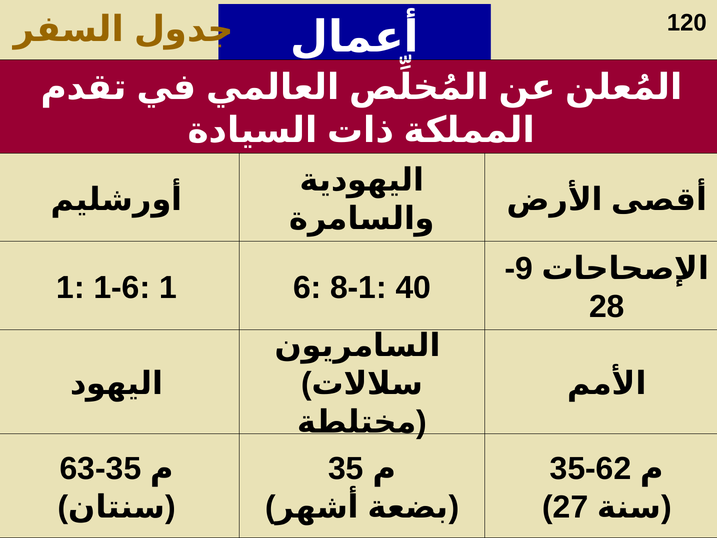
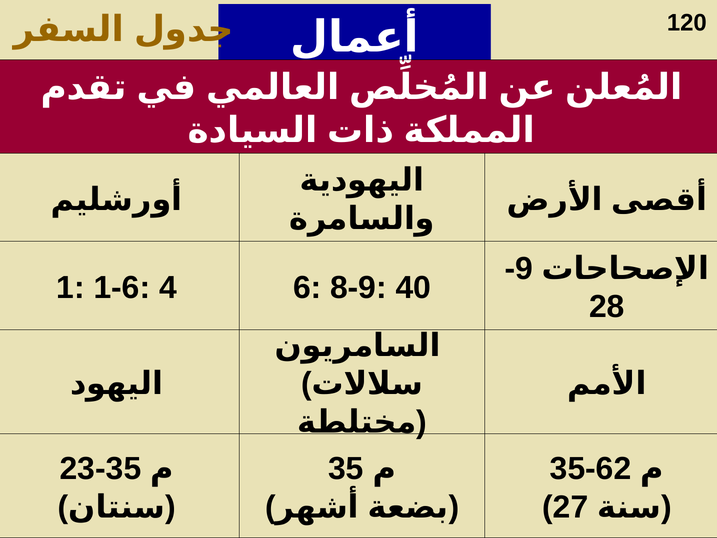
1-6 1: 1 -> 4
8-1: 8-1 -> 8-9
63-35: 63-35 -> 23-35
